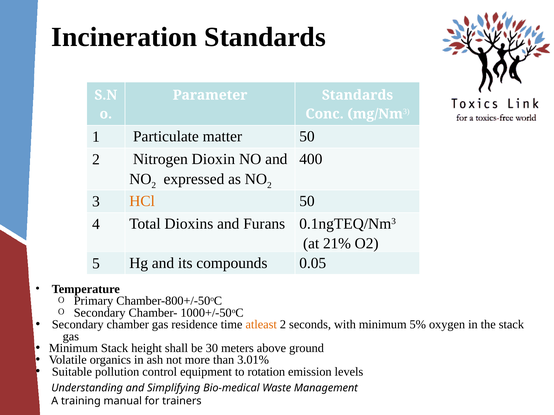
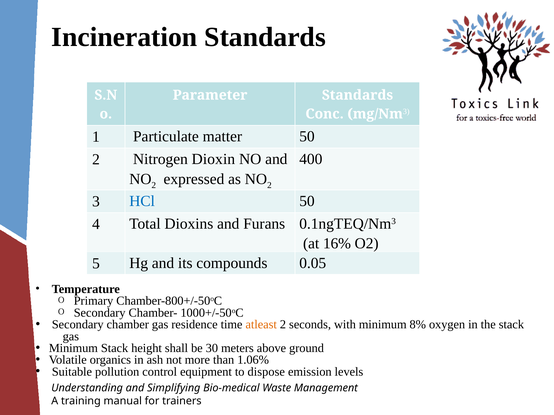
HCl colour: orange -> blue
21%: 21% -> 16%
5%: 5% -> 8%
3.01%: 3.01% -> 1.06%
rotation: rotation -> dispose
